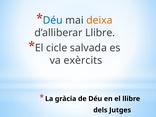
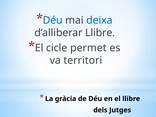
deixa colour: orange -> blue
salvada: salvada -> permet
exèrcits: exèrcits -> territori
